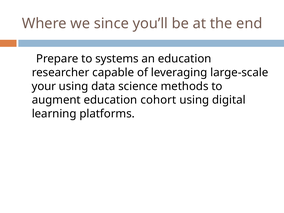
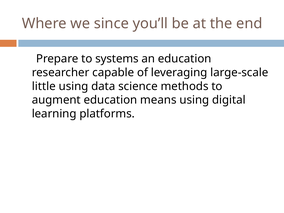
your: your -> little
cohort: cohort -> means
